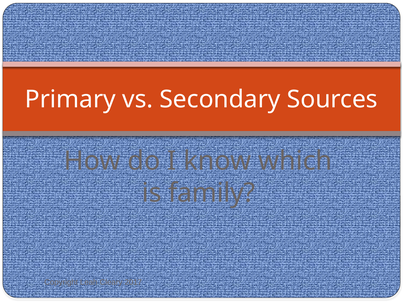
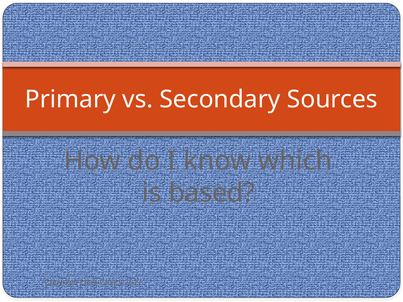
family: family -> based
